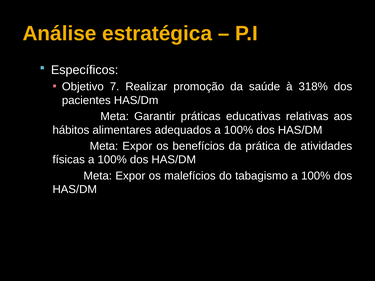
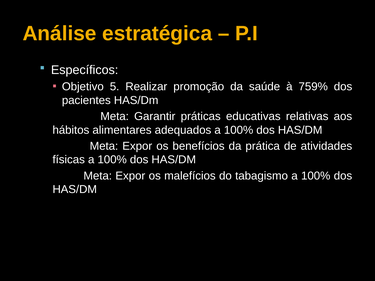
7: 7 -> 5
318%: 318% -> 759%
